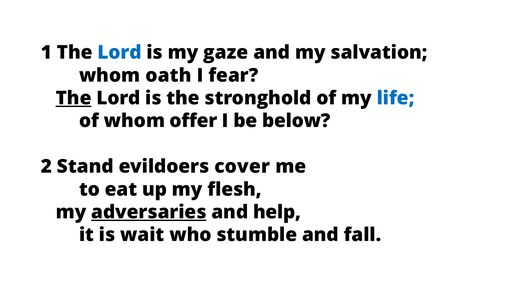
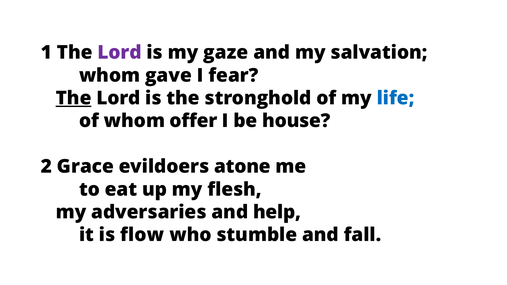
Lord at (120, 53) colour: blue -> purple
oath: oath -> gave
below: below -> house
Stand: Stand -> Grace
cover: cover -> atone
adversaries underline: present -> none
wait: wait -> flow
